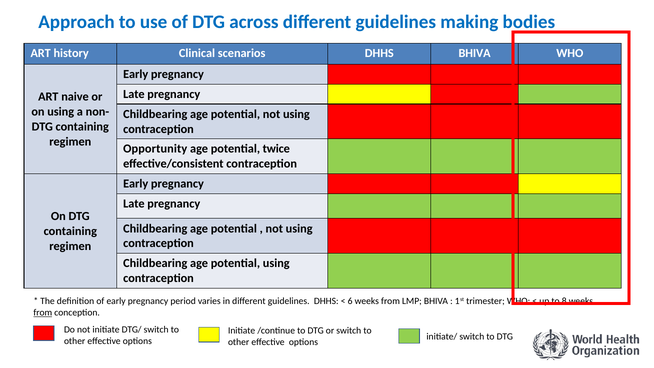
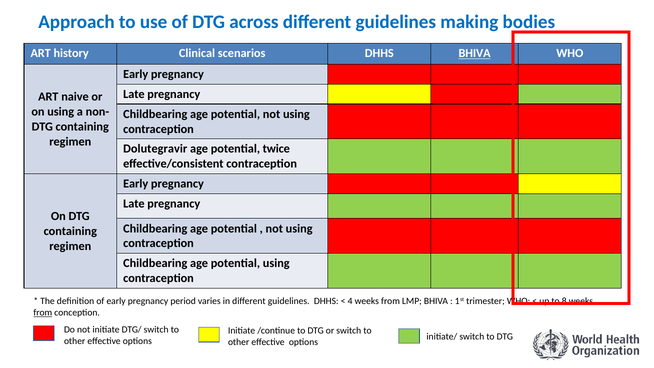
BHIVA at (475, 53) underline: none -> present
Opportunity: Opportunity -> Dolutegravir
6: 6 -> 4
